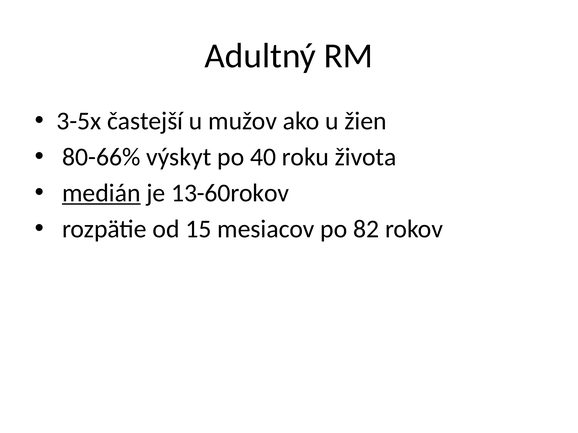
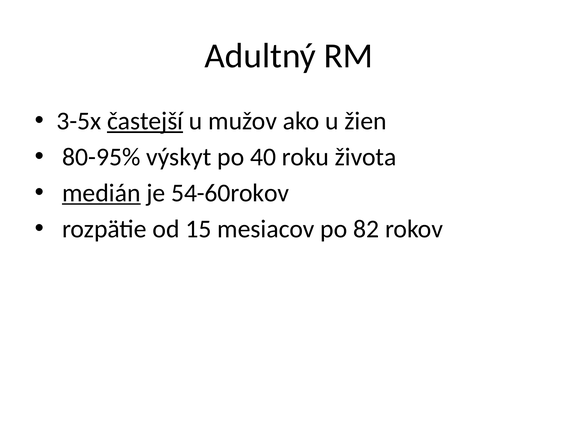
častejší underline: none -> present
80-66%: 80-66% -> 80-95%
13-60rokov: 13-60rokov -> 54-60rokov
